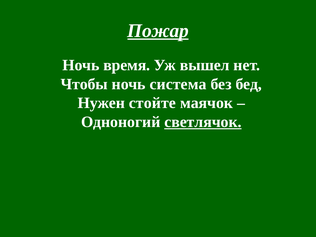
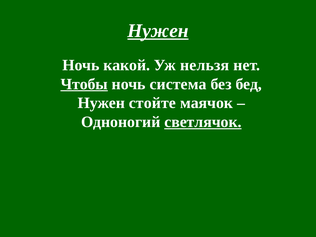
Пожар at (158, 31): Пожар -> Нужен
время: время -> какой
вышел: вышел -> нельзя
Чтобы underline: none -> present
